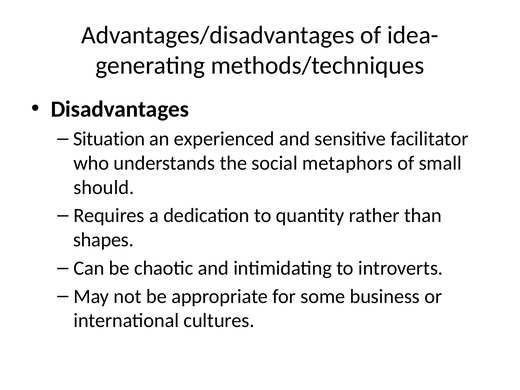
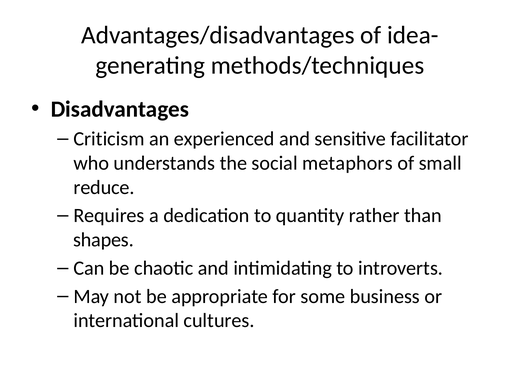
Situation: Situation -> Criticism
should: should -> reduce
